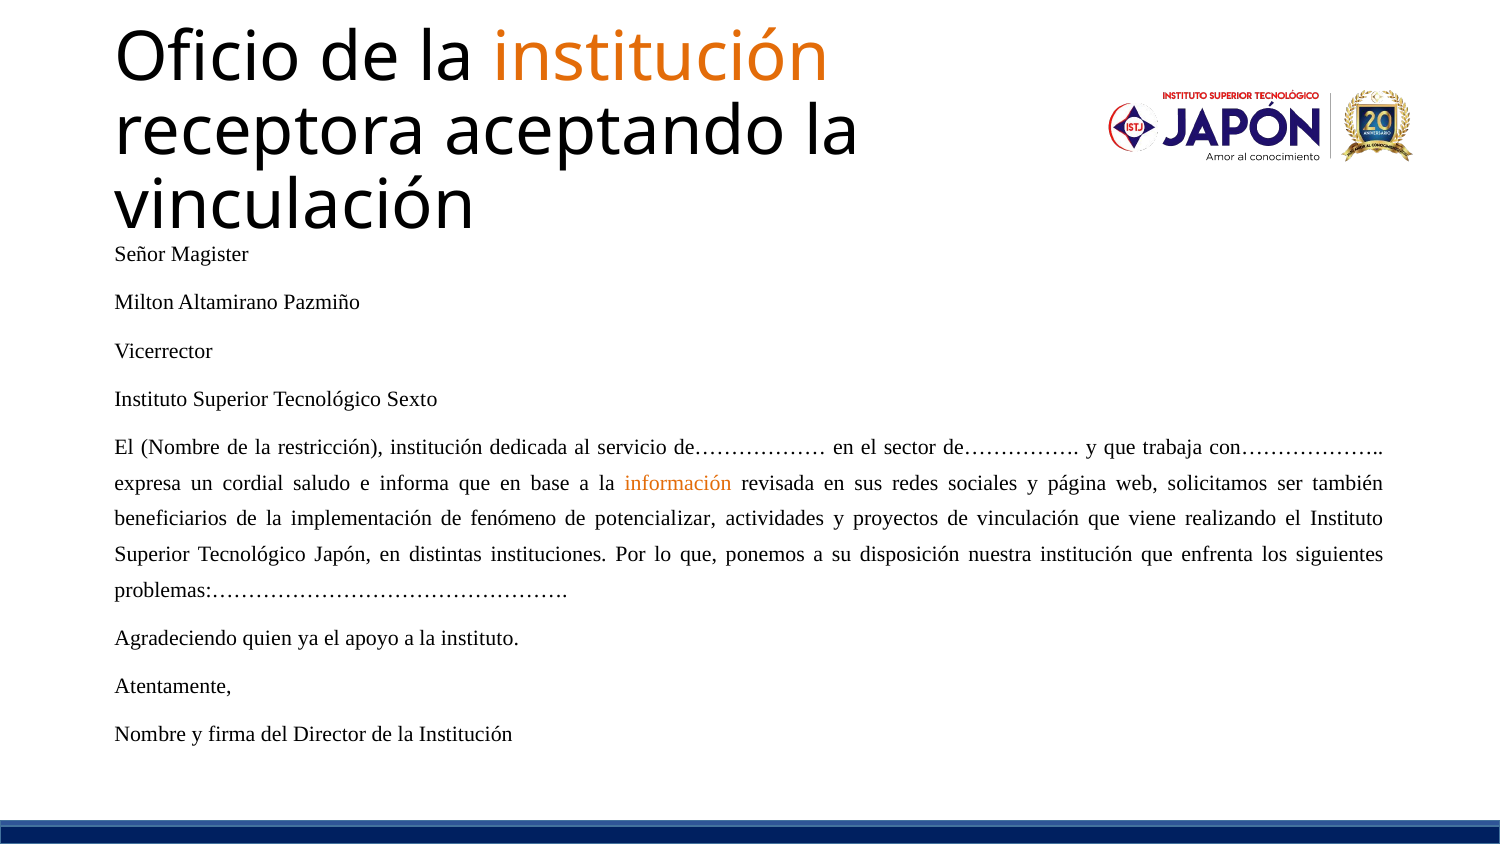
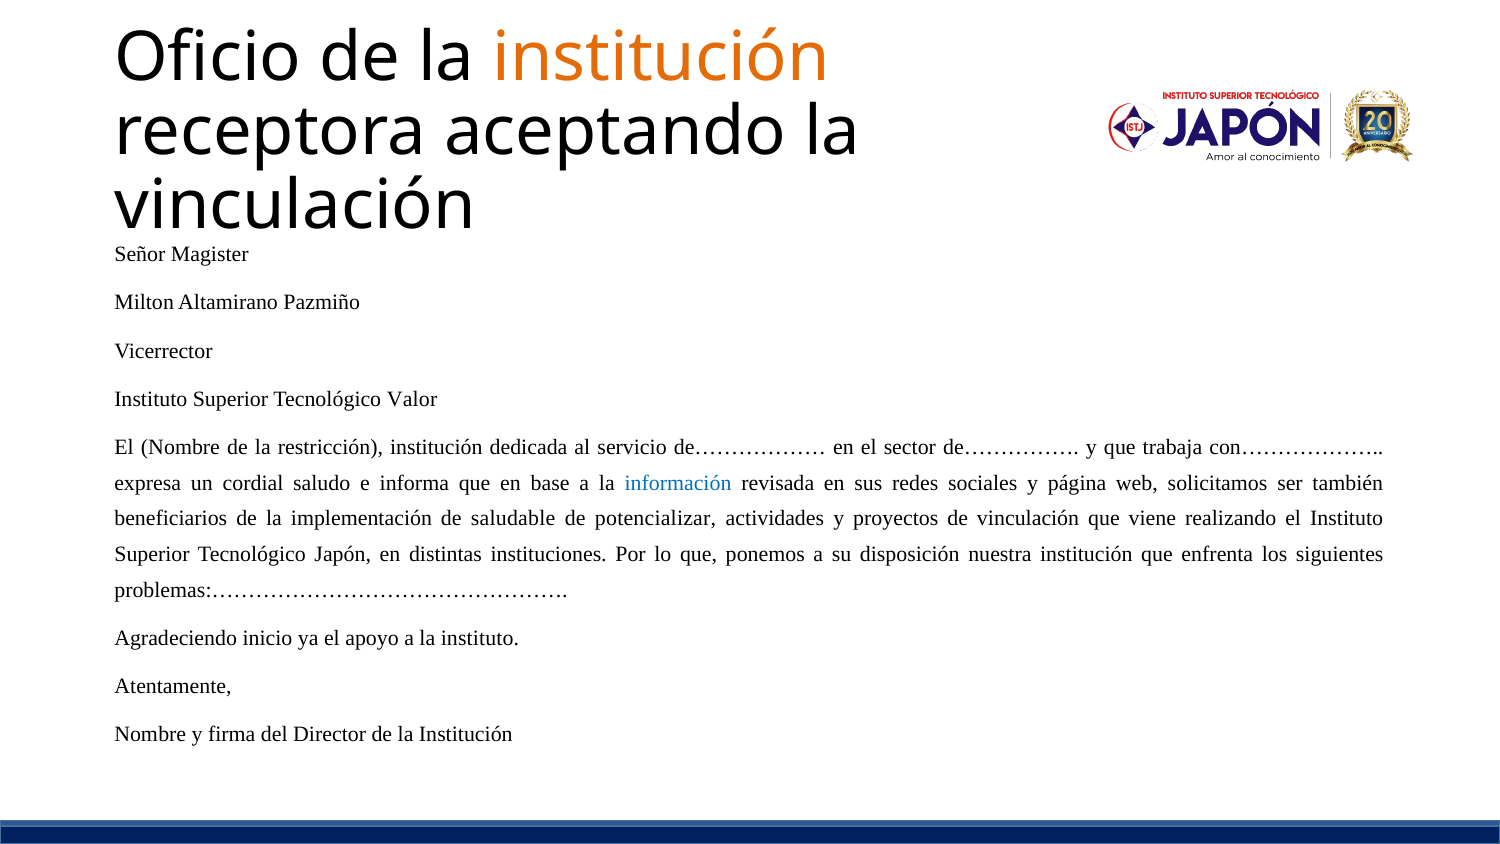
Sexto: Sexto -> Valor
información colour: orange -> blue
fenómeno: fenómeno -> saludable
quien: quien -> inicio
